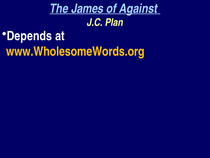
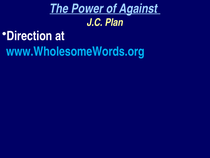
James: James -> Power
Depends: Depends -> Direction
www.WholesomeWords.org colour: yellow -> light blue
